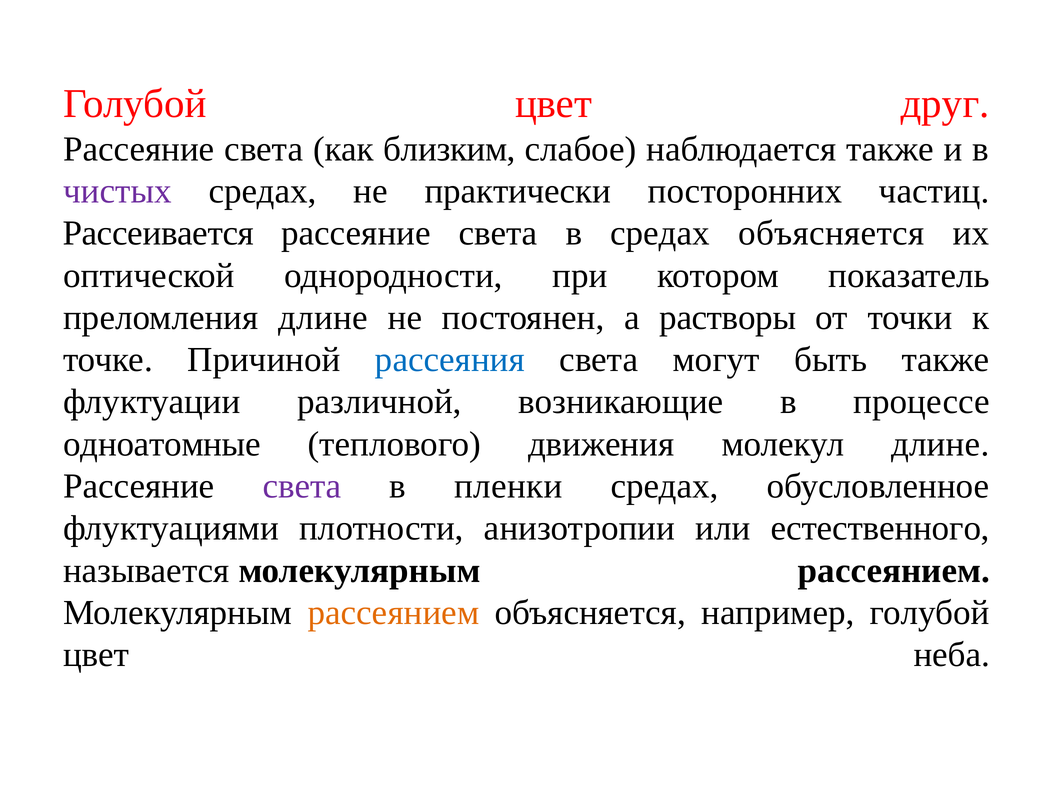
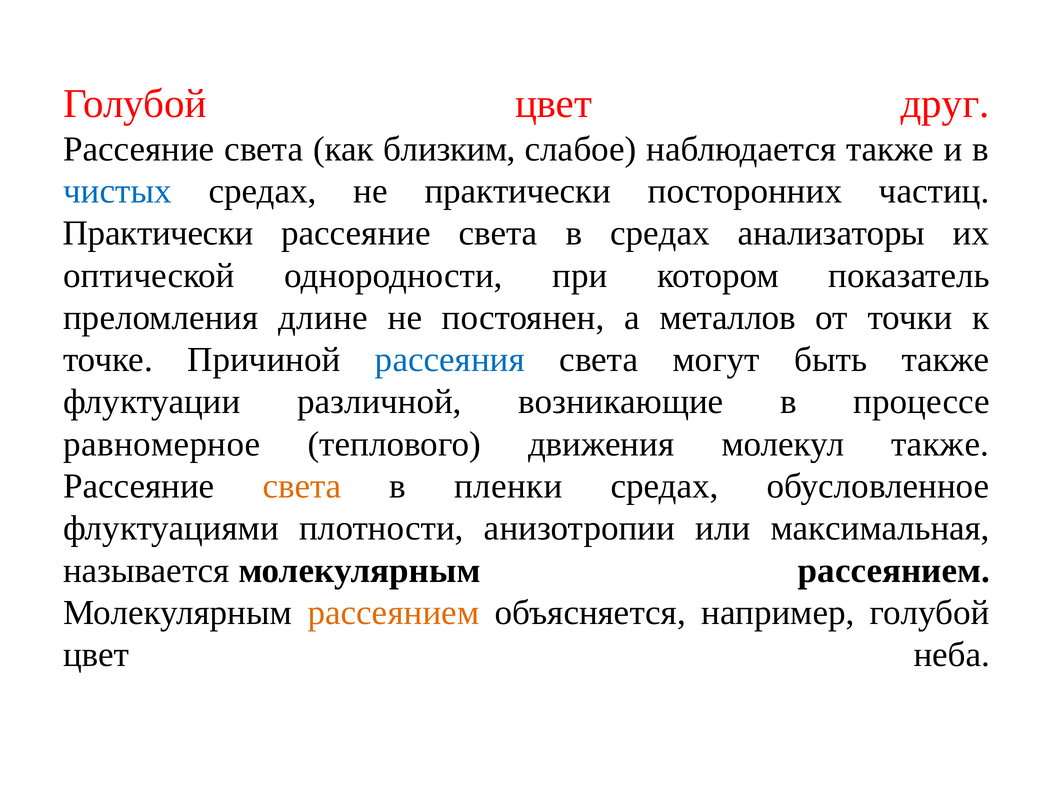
чистых colour: purple -> blue
Рассеивается at (158, 233): Рассеивается -> Практически
сpeдах объясняется: объясняется -> анализаторы
растворы: растворы -> металлов
одноатомные: одноатомные -> равномерное
молекул длине: длине -> также
света at (302, 486) colour: purple -> orange
естественного: естественного -> максимальная
